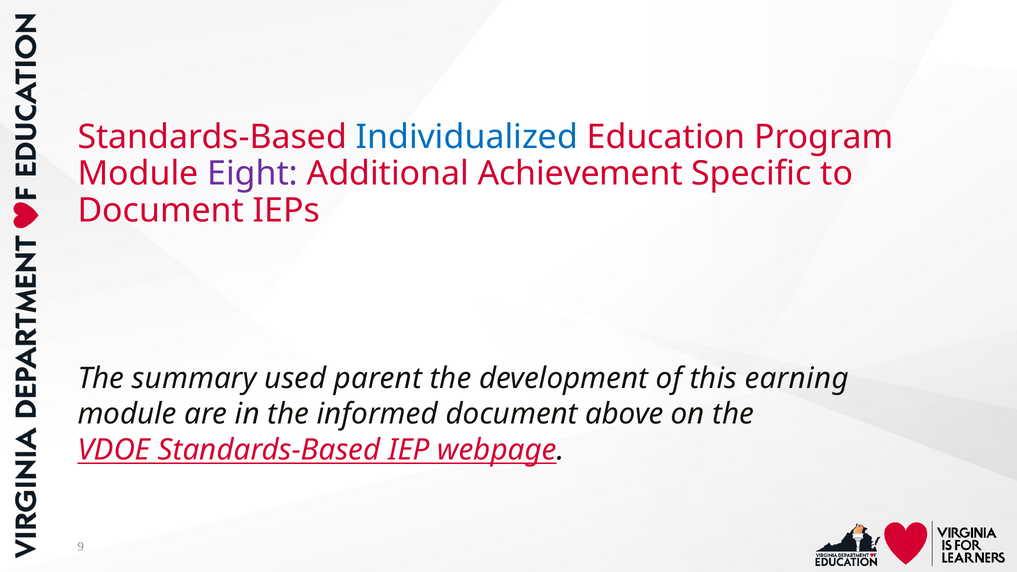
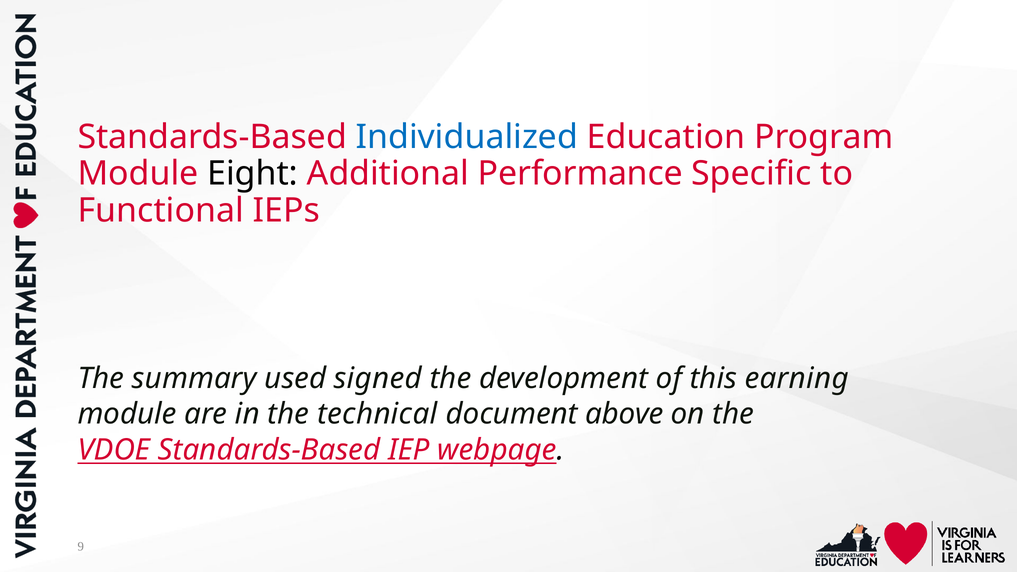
Eight colour: purple -> black
Achievement: Achievement -> Performance
Document at (161, 210): Document -> Functional
parent: parent -> signed
informed: informed -> technical
